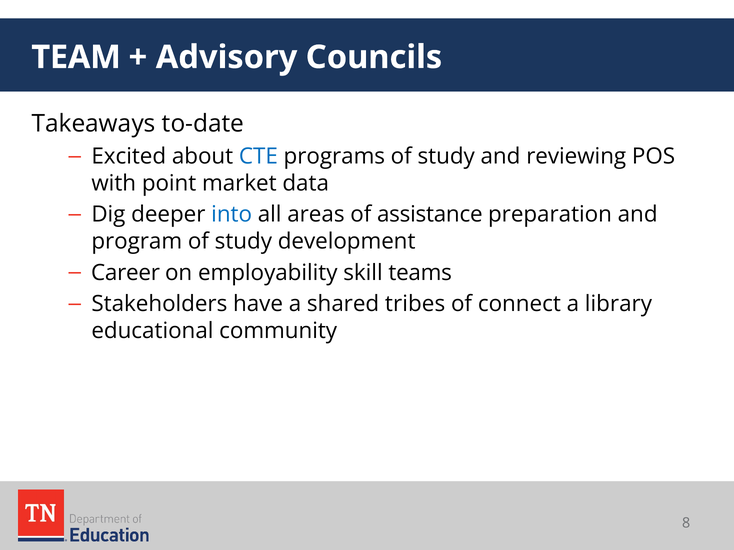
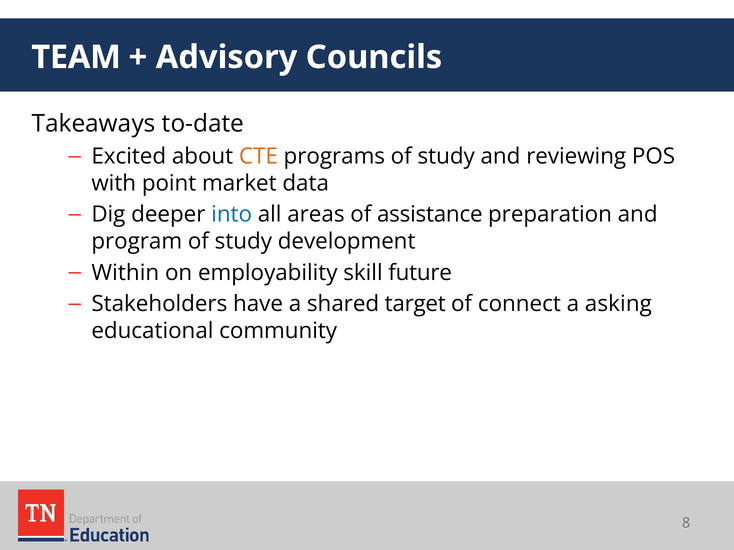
CTE colour: blue -> orange
Career: Career -> Within
teams: teams -> future
tribes: tribes -> target
library: library -> asking
